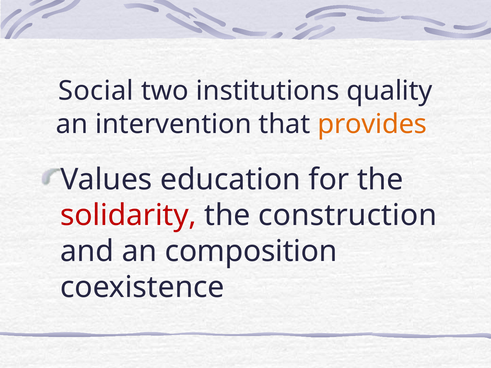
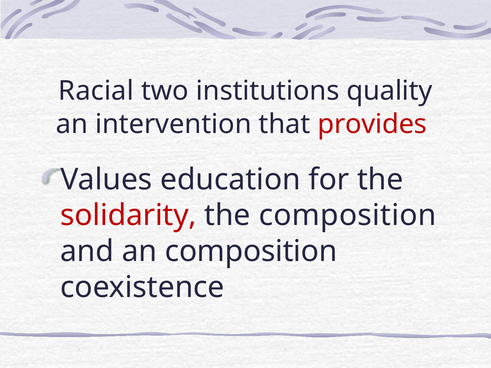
Social: Social -> Racial
provides colour: orange -> red
the construction: construction -> composition
